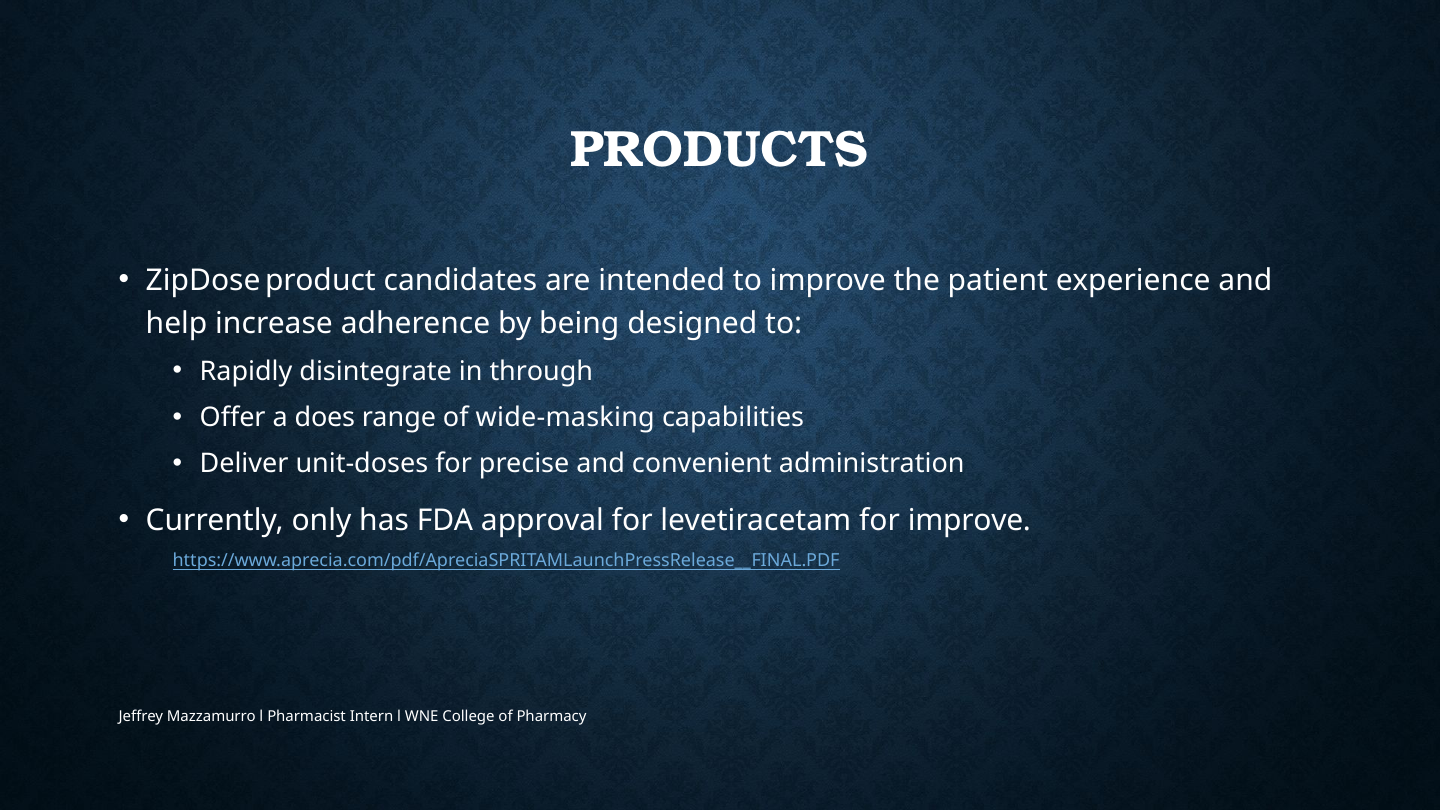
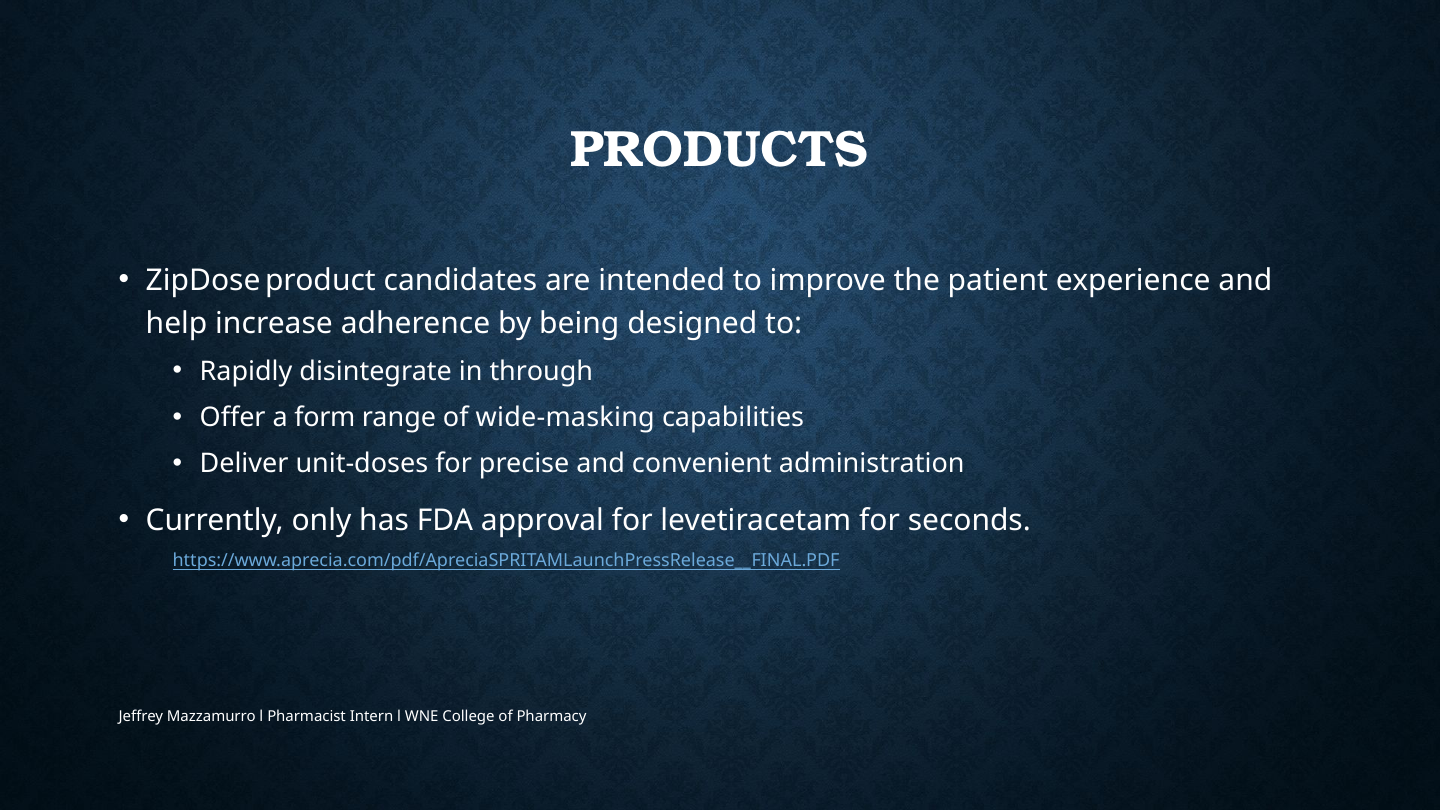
does: does -> form
for improve: improve -> seconds
